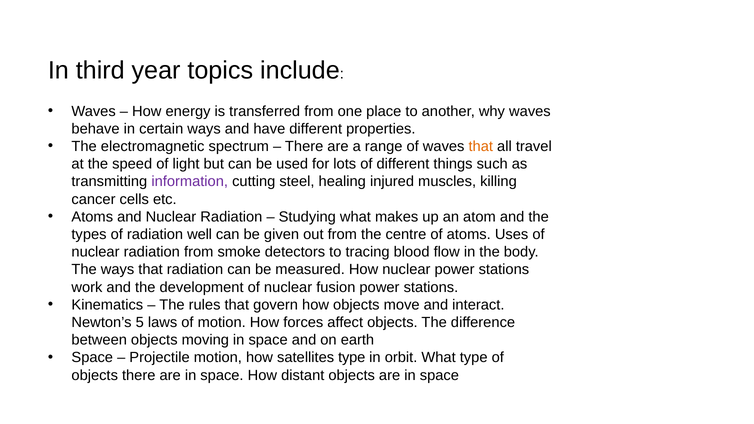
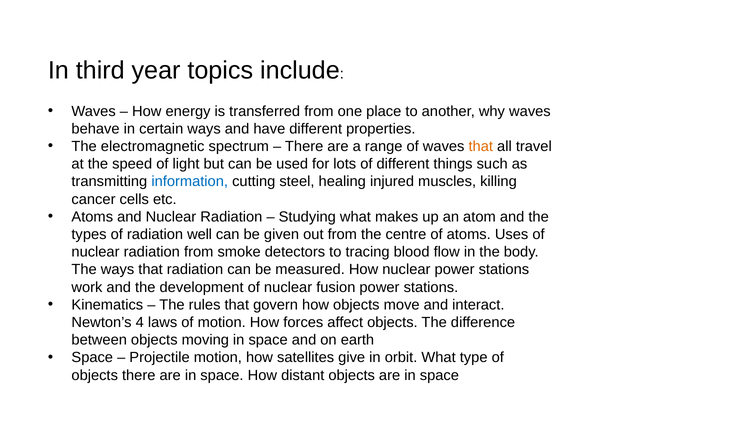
information colour: purple -> blue
5: 5 -> 4
satellites type: type -> give
